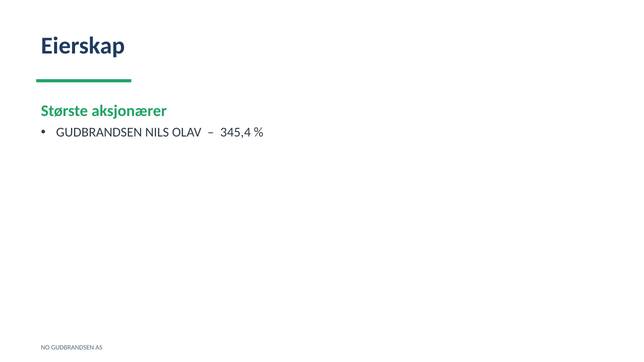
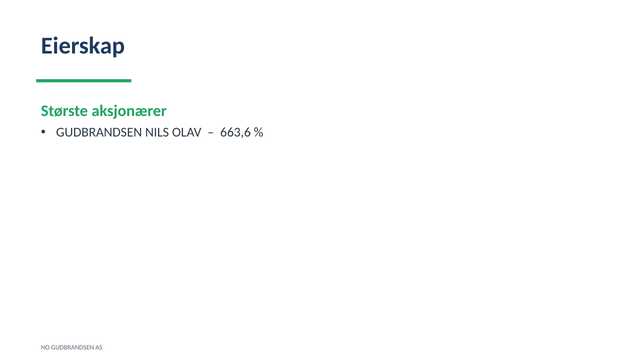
345,4: 345,4 -> 663,6
